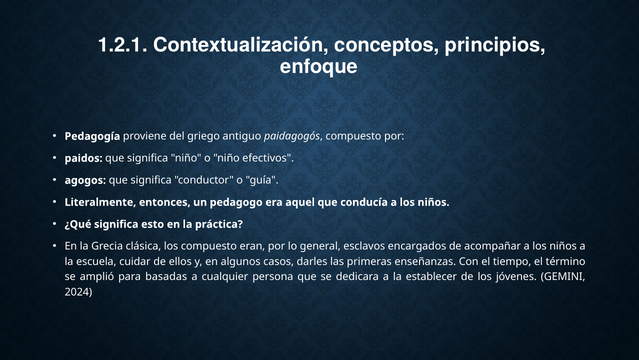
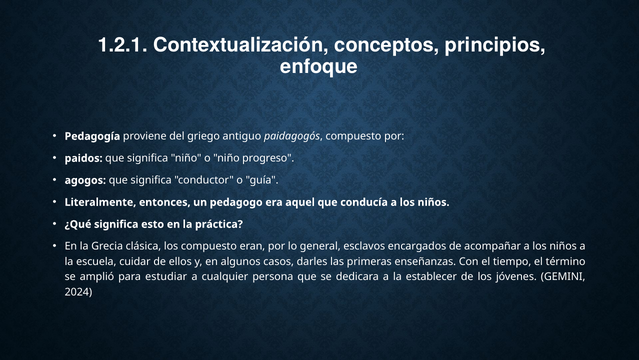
efectivos: efectivos -> progreso
basadas: basadas -> estudiar
